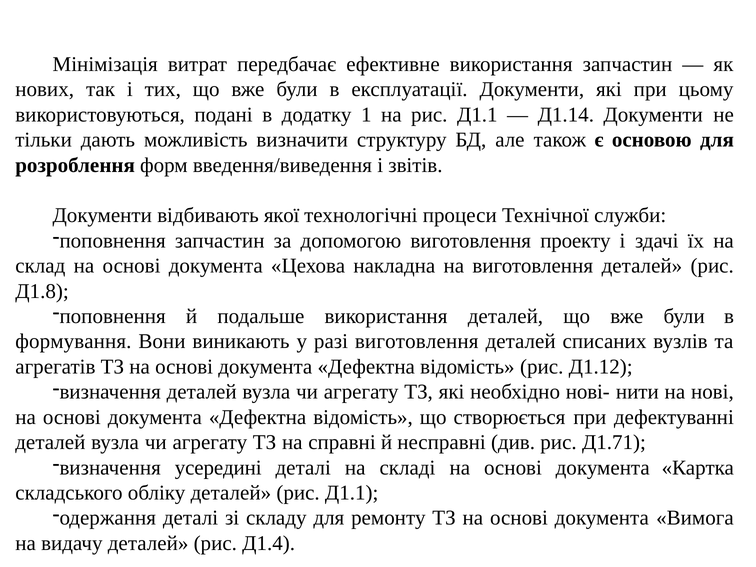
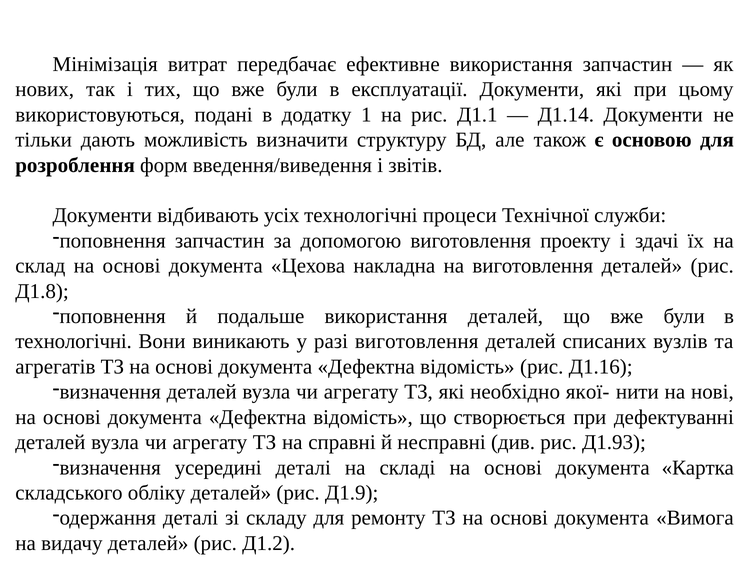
якої: якої -> усіх
формування at (73, 342): формування -> технологічні
Д1.12: Д1.12 -> Д1.16
нові-: нові- -> якої-
Д1.71: Д1.71 -> Д1.93
деталей рис Д1.1: Д1.1 -> Д1.9
Д1.4: Д1.4 -> Д1.2
